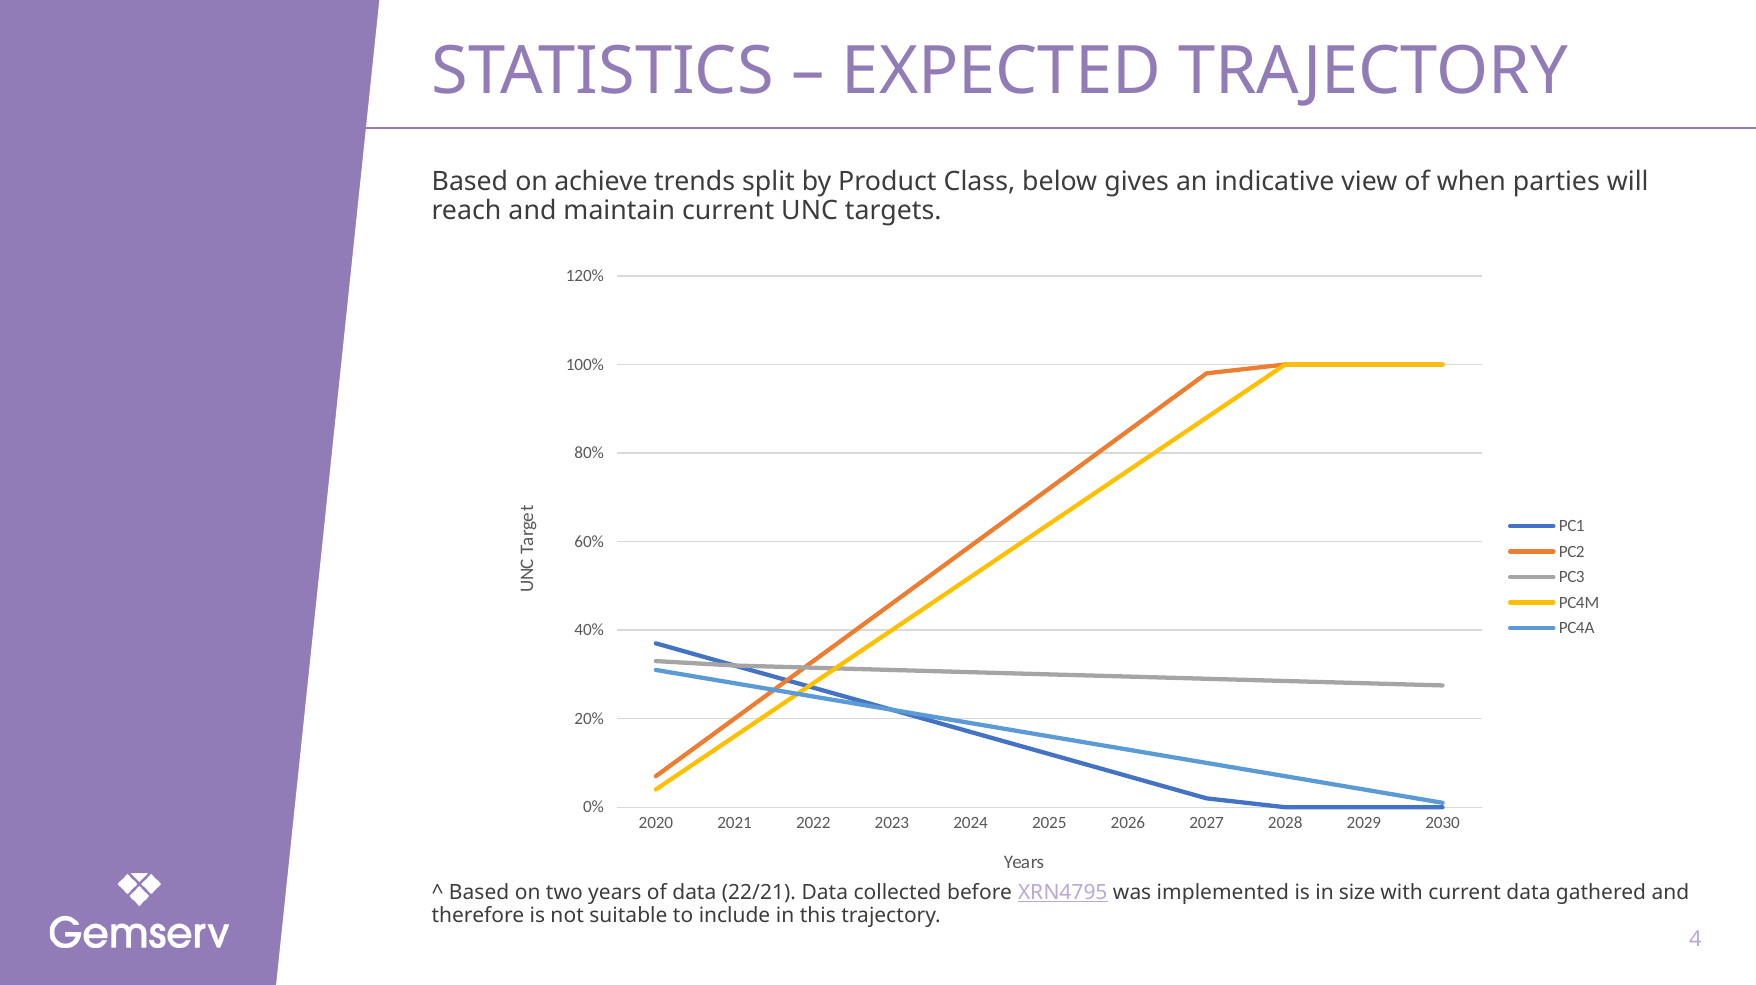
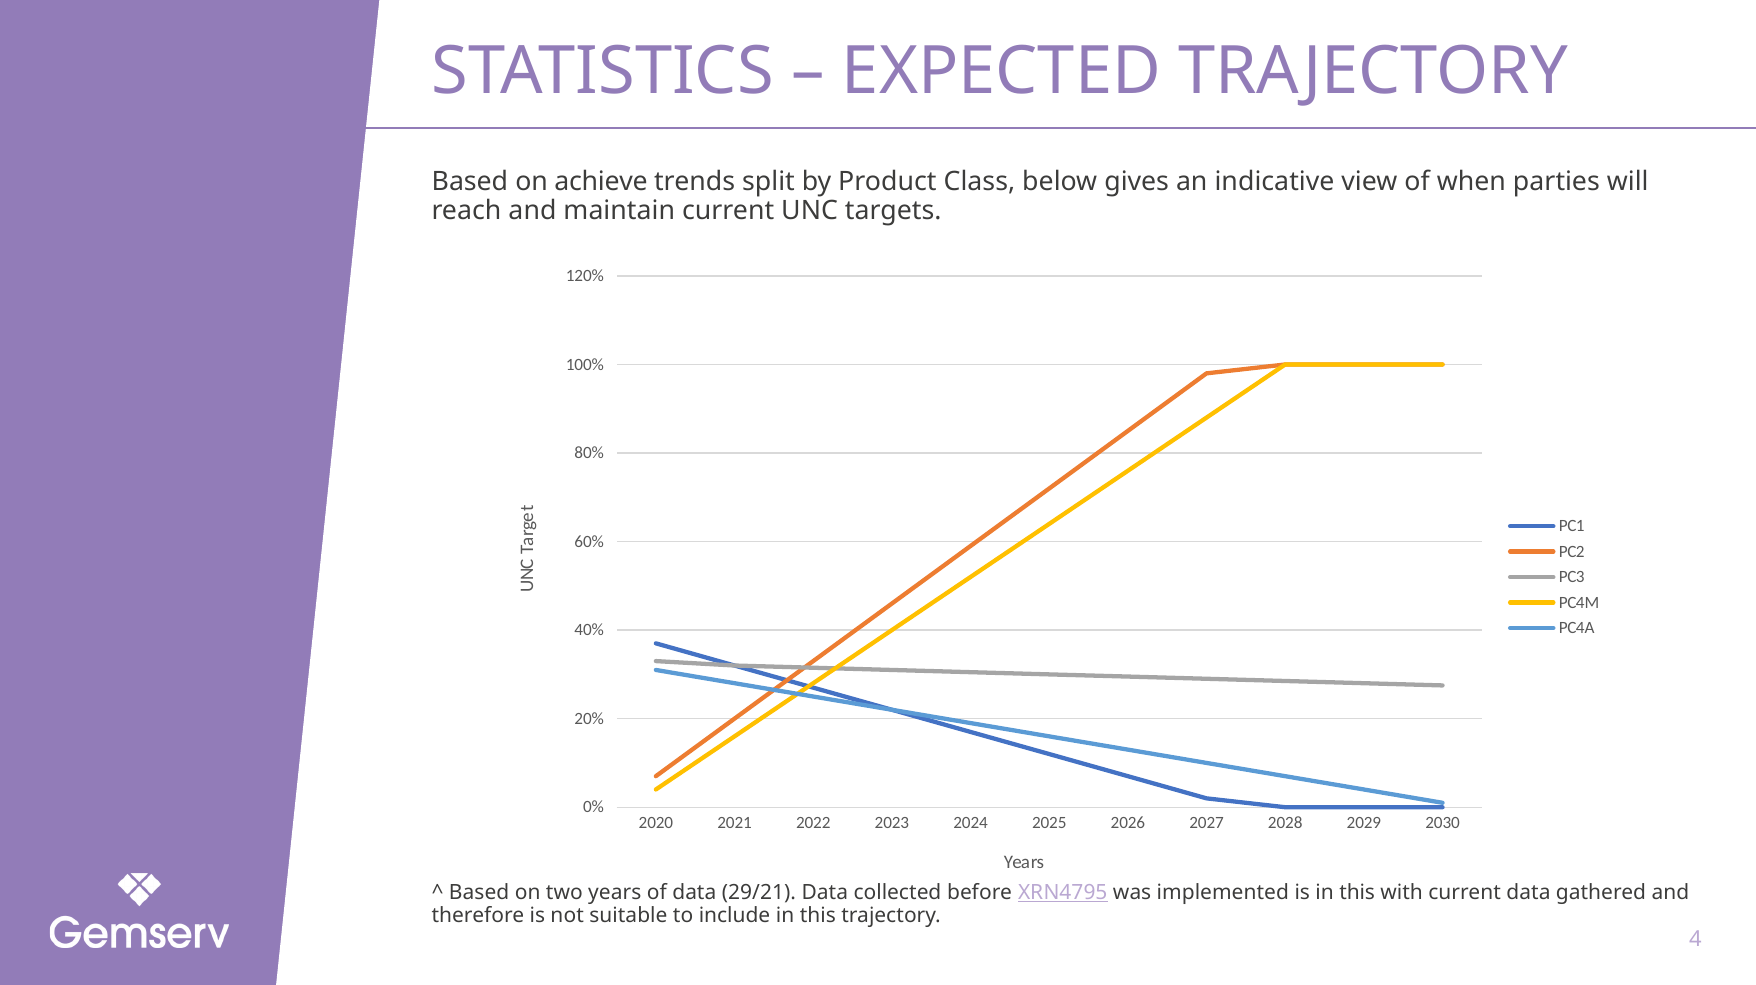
22/21: 22/21 -> 29/21
is in size: size -> this
